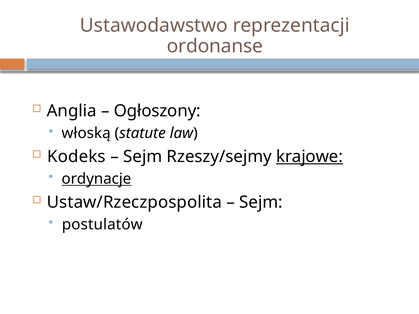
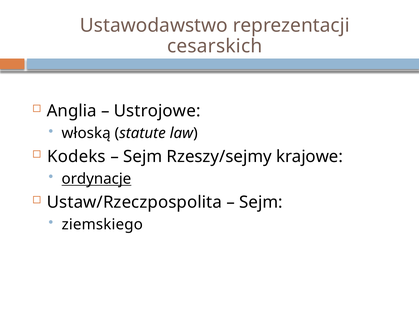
ordonanse: ordonanse -> cesarskich
Ogłoszony: Ogłoszony -> Ustrojowe
krajowe underline: present -> none
postulatów: postulatów -> ziemskiego
